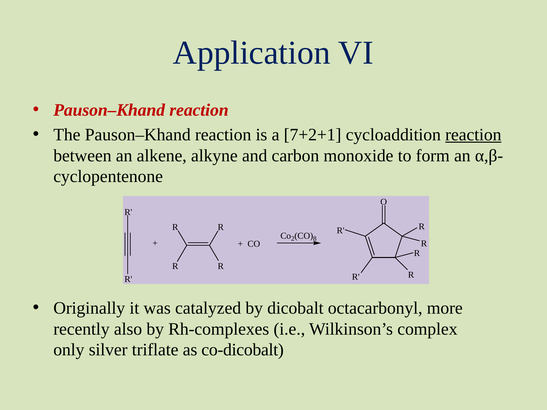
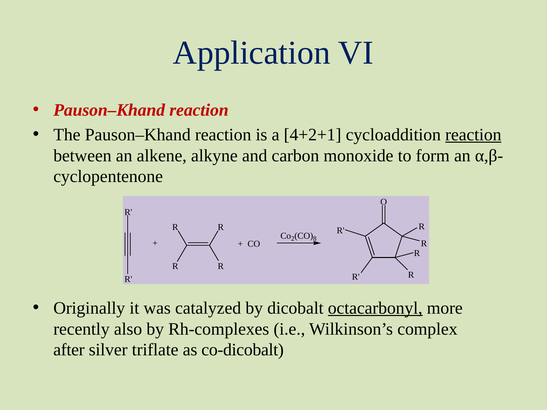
7+2+1: 7+2+1 -> 4+2+1
octacarbonyl underline: none -> present
only: only -> after
